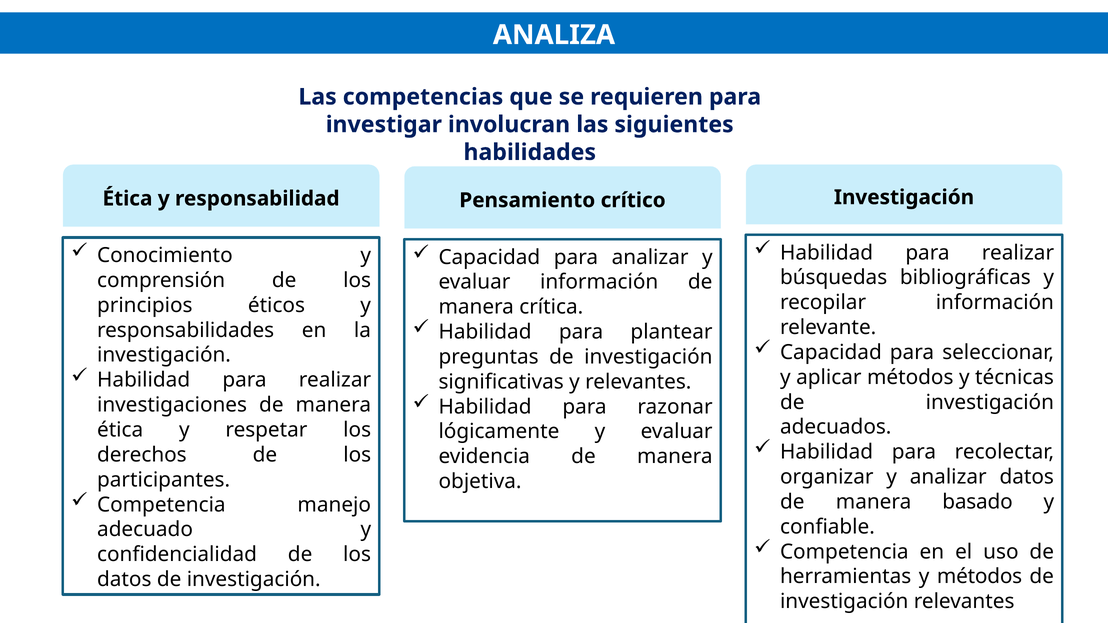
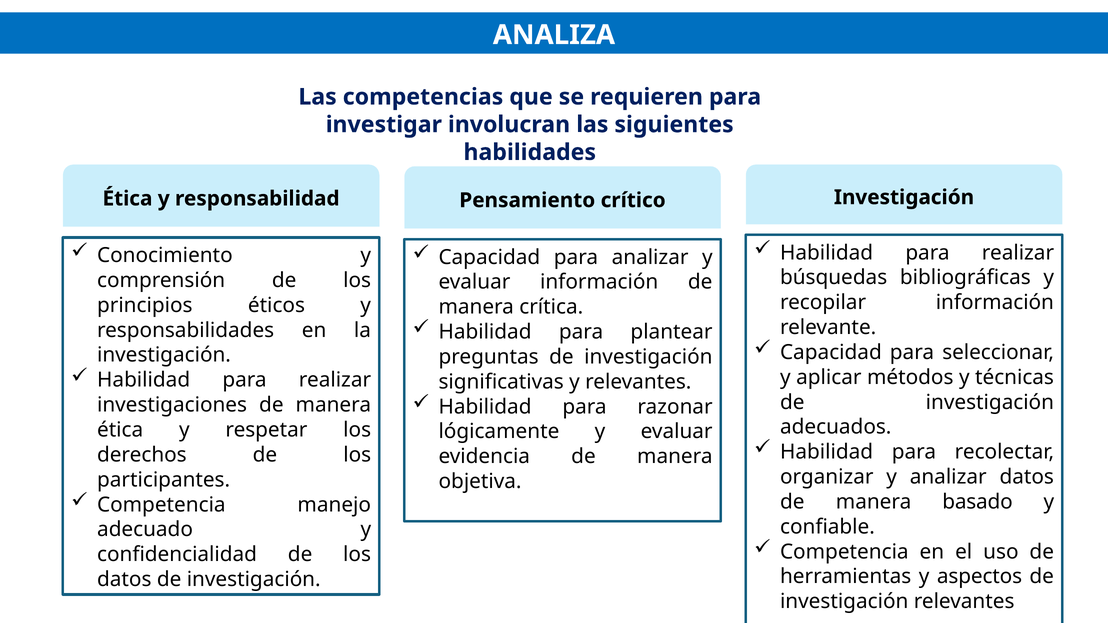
y métodos: métodos -> aspectos
